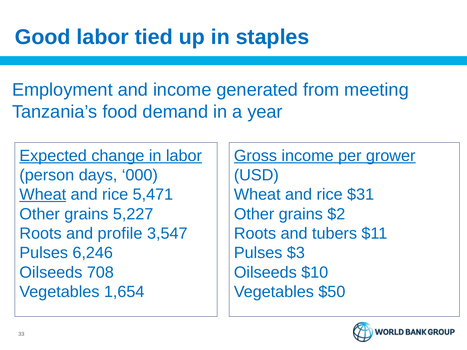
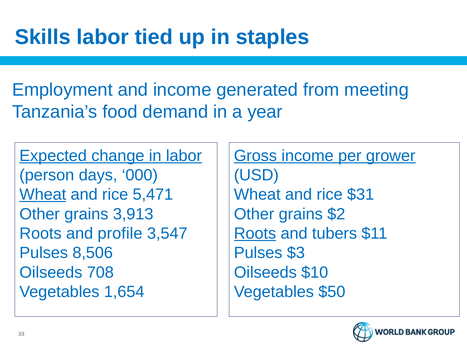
Good: Good -> Skills
5,227: 5,227 -> 3,913
Roots at (255, 234) underline: none -> present
6,246: 6,246 -> 8,506
